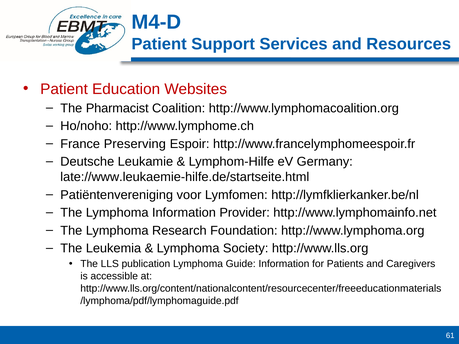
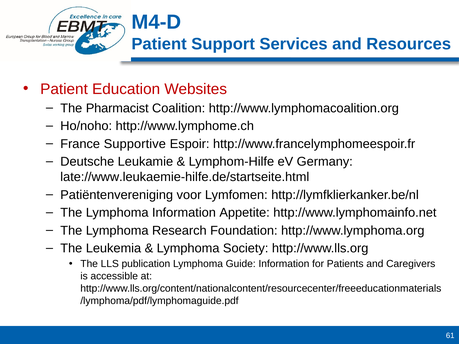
Preserving: Preserving -> Supportive
Provider: Provider -> Appetite
